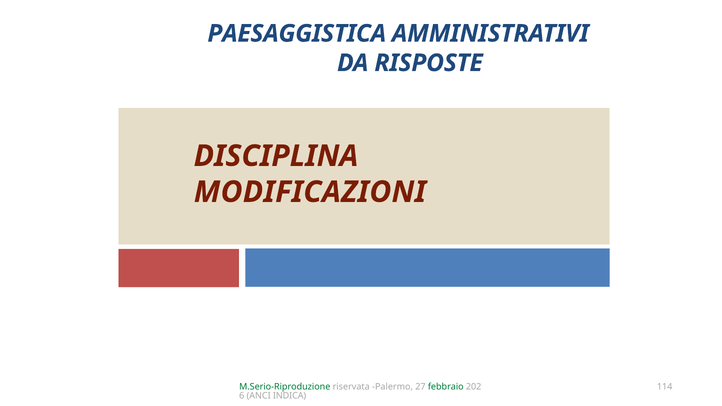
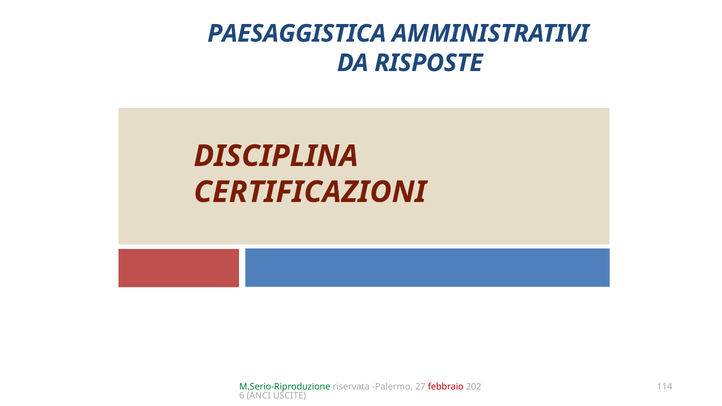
MODIFICAZIONI: MODIFICAZIONI -> CERTIFICAZIONI
febbraio colour: green -> red
INDICA: INDICA -> USCITE
